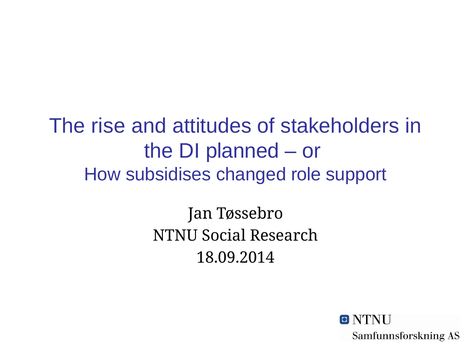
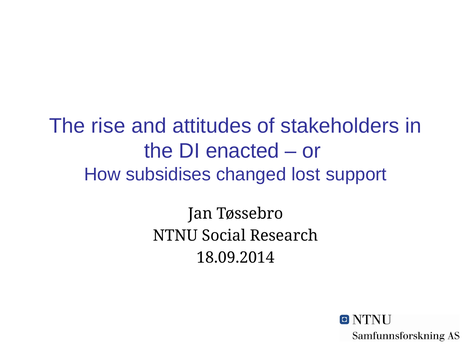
planned: planned -> enacted
role: role -> lost
